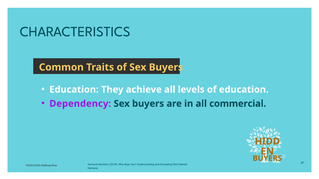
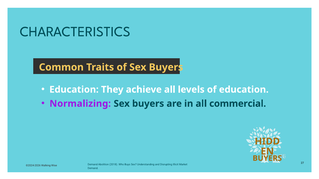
Dependency: Dependency -> Normalizing
